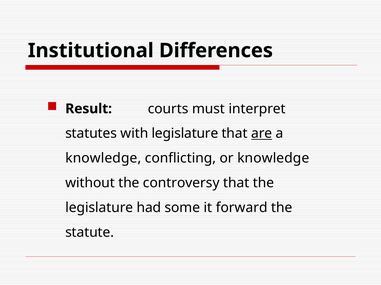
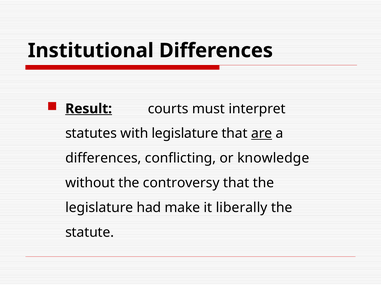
Result underline: none -> present
knowledge at (103, 158): knowledge -> differences
some: some -> make
forward: forward -> liberally
